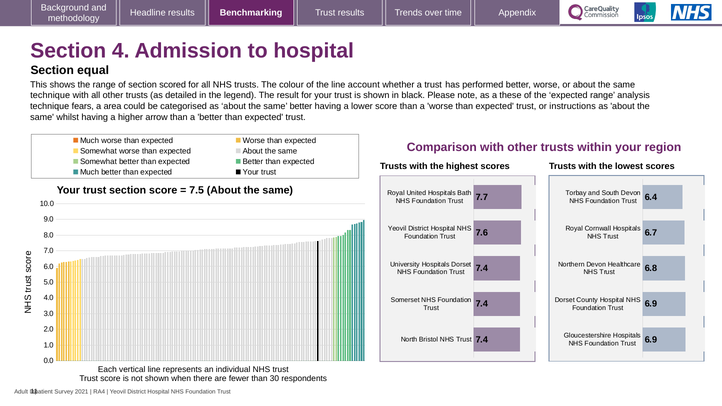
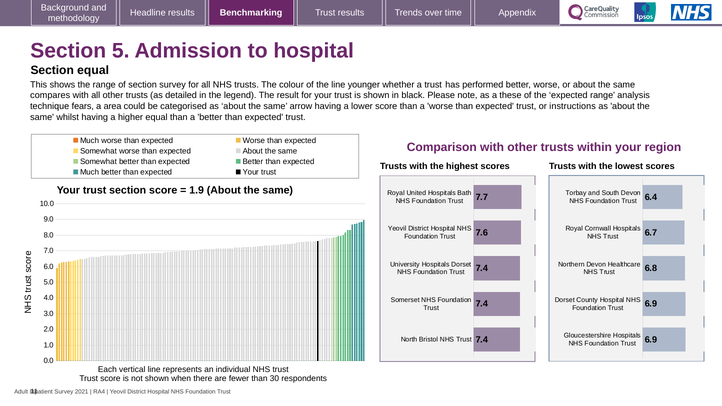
4: 4 -> 5
section scored: scored -> survey
account: account -> younger
technique at (50, 96): technique -> compares
same better: better -> arrow
higher arrow: arrow -> equal
7.5: 7.5 -> 1.9
